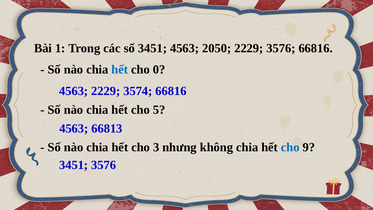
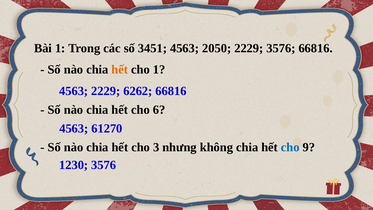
hết at (120, 69) colour: blue -> orange
cho 0: 0 -> 1
3574: 3574 -> 6262
5: 5 -> 6
66813: 66813 -> 61270
3451 at (74, 165): 3451 -> 1230
